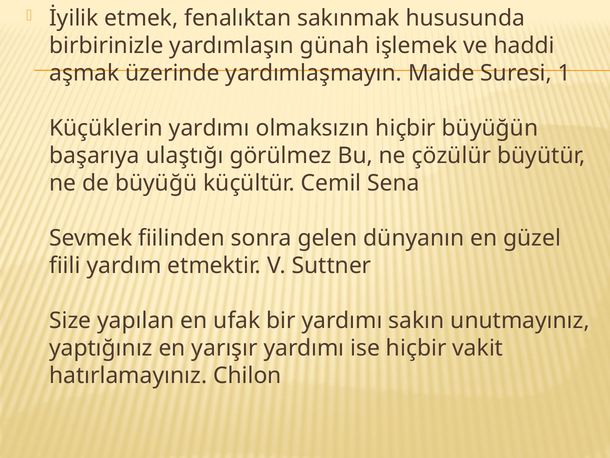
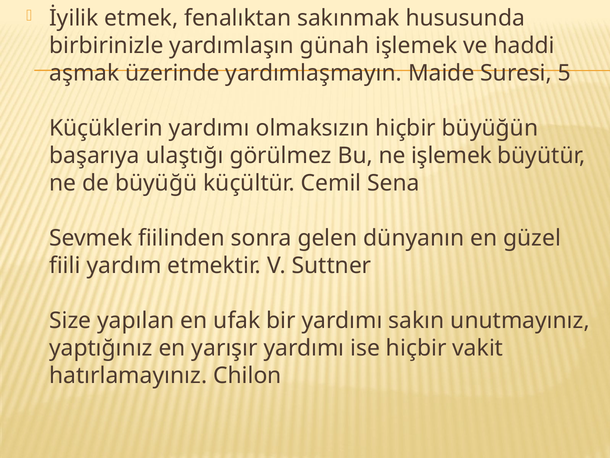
1: 1 -> 5
ne çözülür: çözülür -> işlemek
